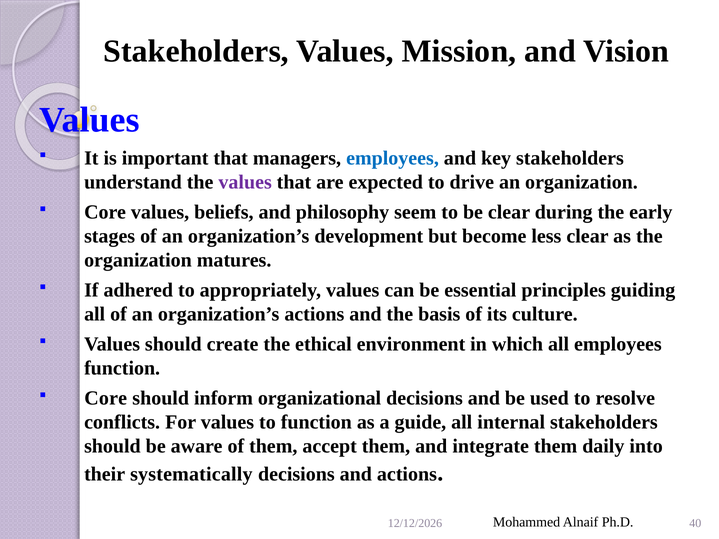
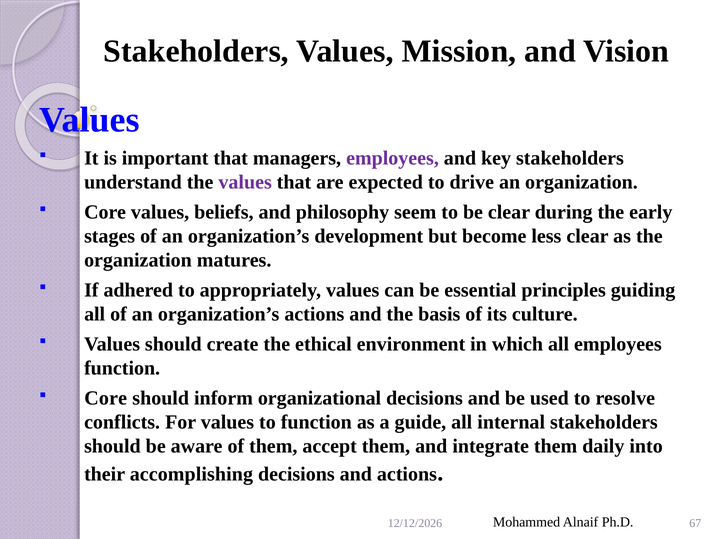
employees at (393, 158) colour: blue -> purple
systematically: systematically -> accomplishing
40: 40 -> 67
